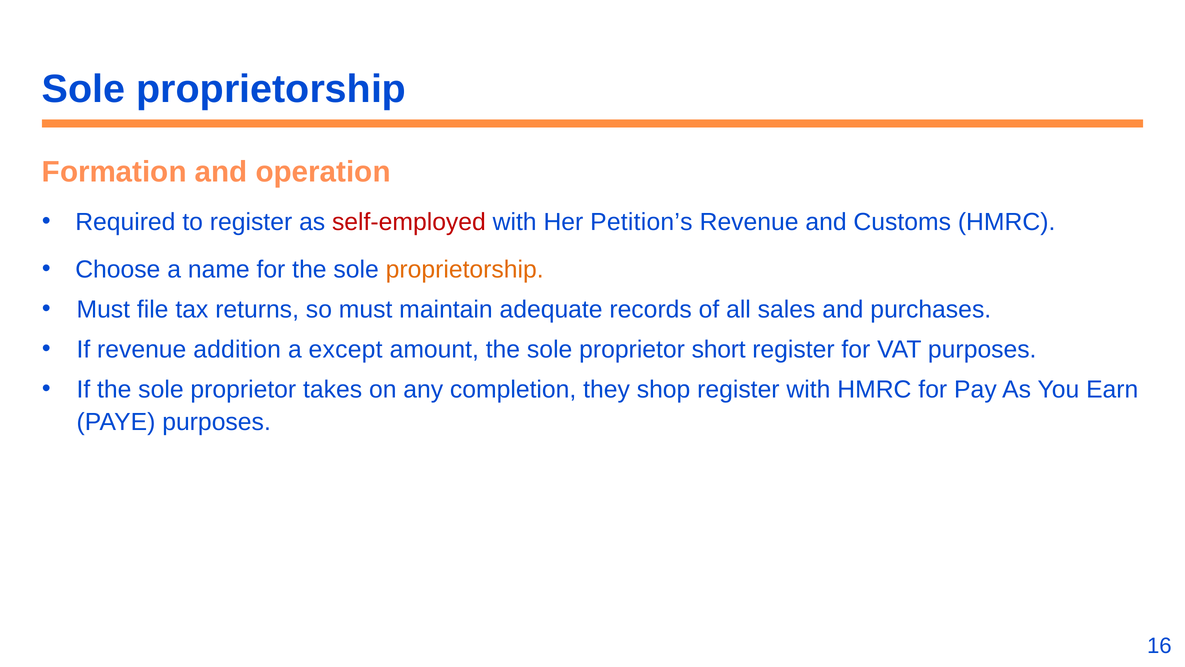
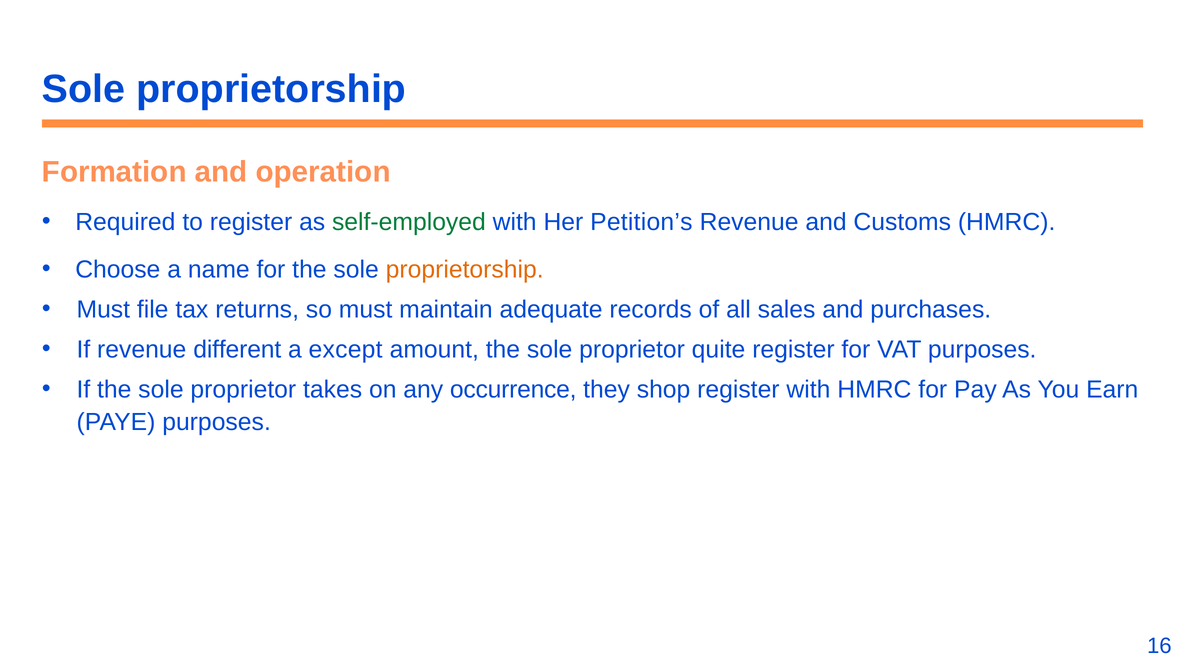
self-employed colour: red -> green
addition: addition -> different
short: short -> quite
completion: completion -> occurrence
